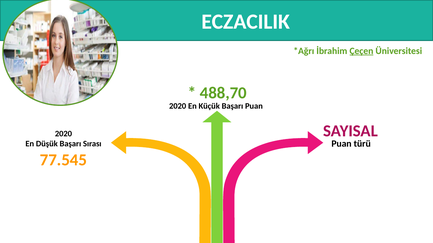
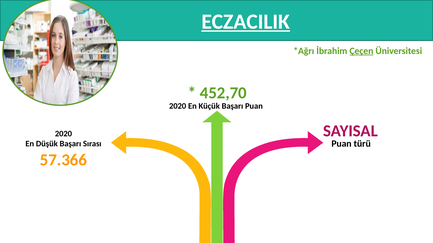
ECZACILIK underline: none -> present
488,70: 488,70 -> 452,70
77.545: 77.545 -> 57.366
